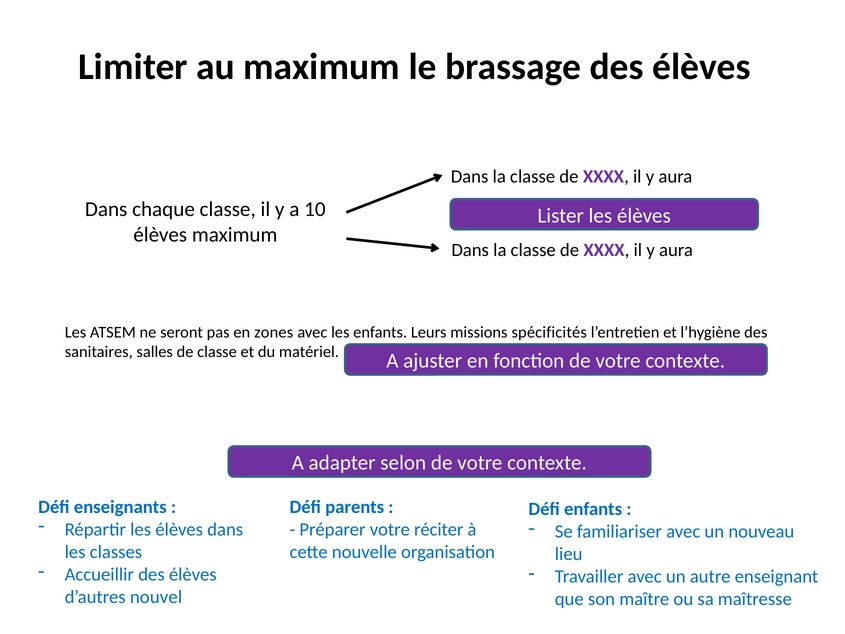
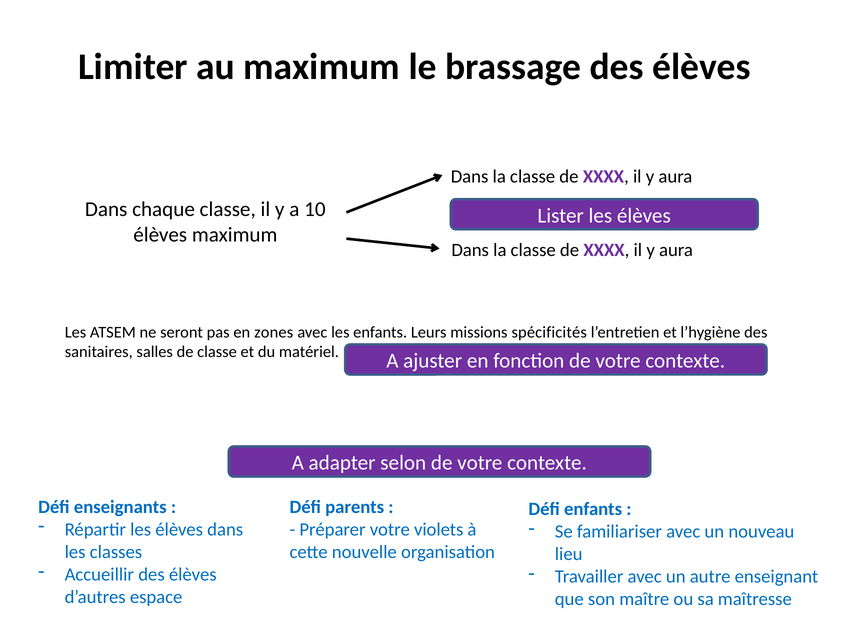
réciter: réciter -> violets
nouvel: nouvel -> espace
